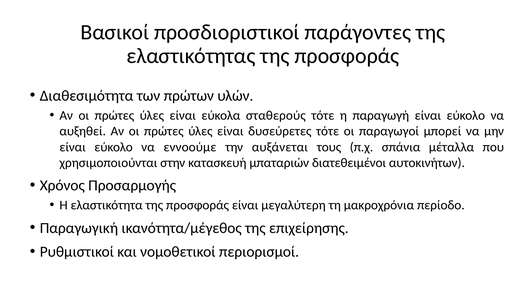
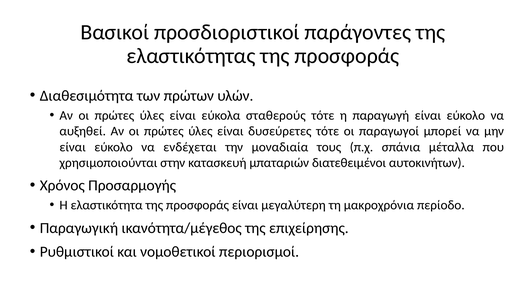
εννοούμε: εννοούμε -> ενδέχεται
αυξάνεται: αυξάνεται -> μοναδιαία
